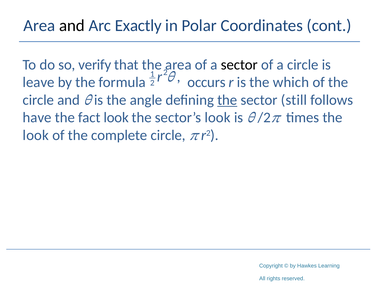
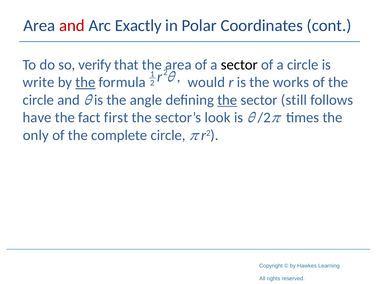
and at (72, 25) colour: black -> red
leave: leave -> write
the at (85, 82) underline: none -> present
occurs: occurs -> would
which: which -> works
look at (116, 118): look -> first
look at (36, 135): look -> only
